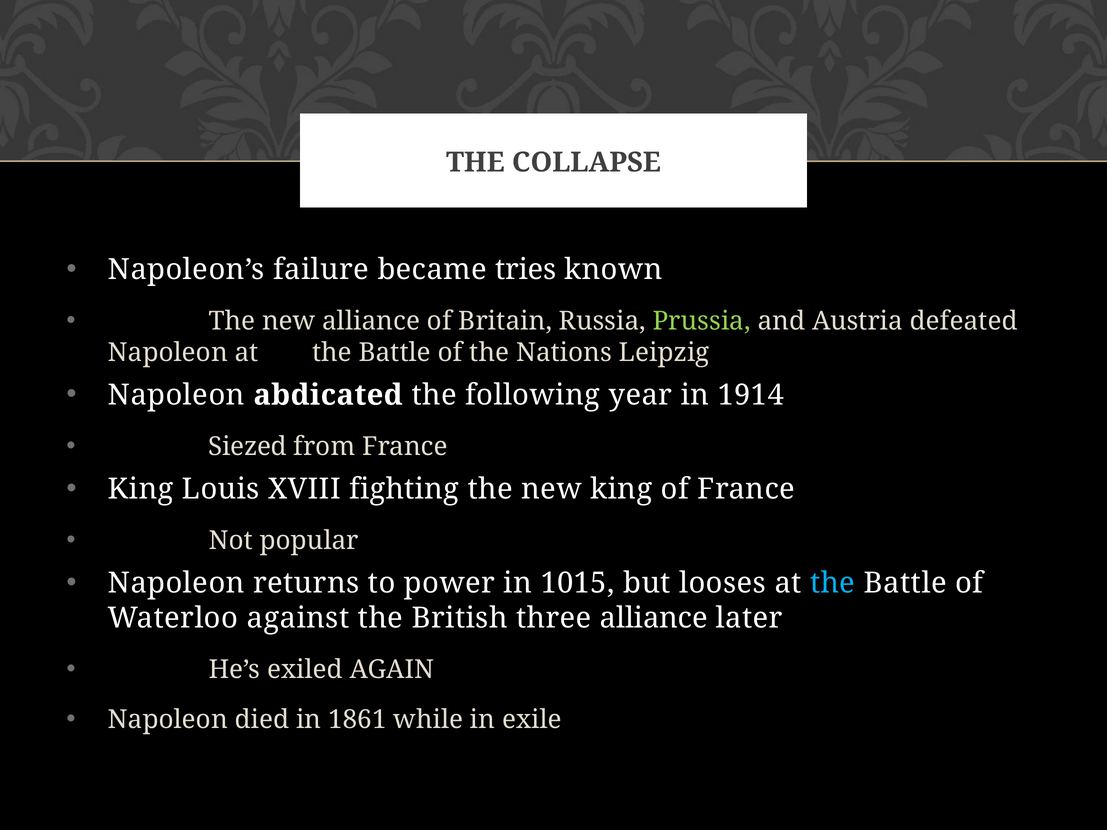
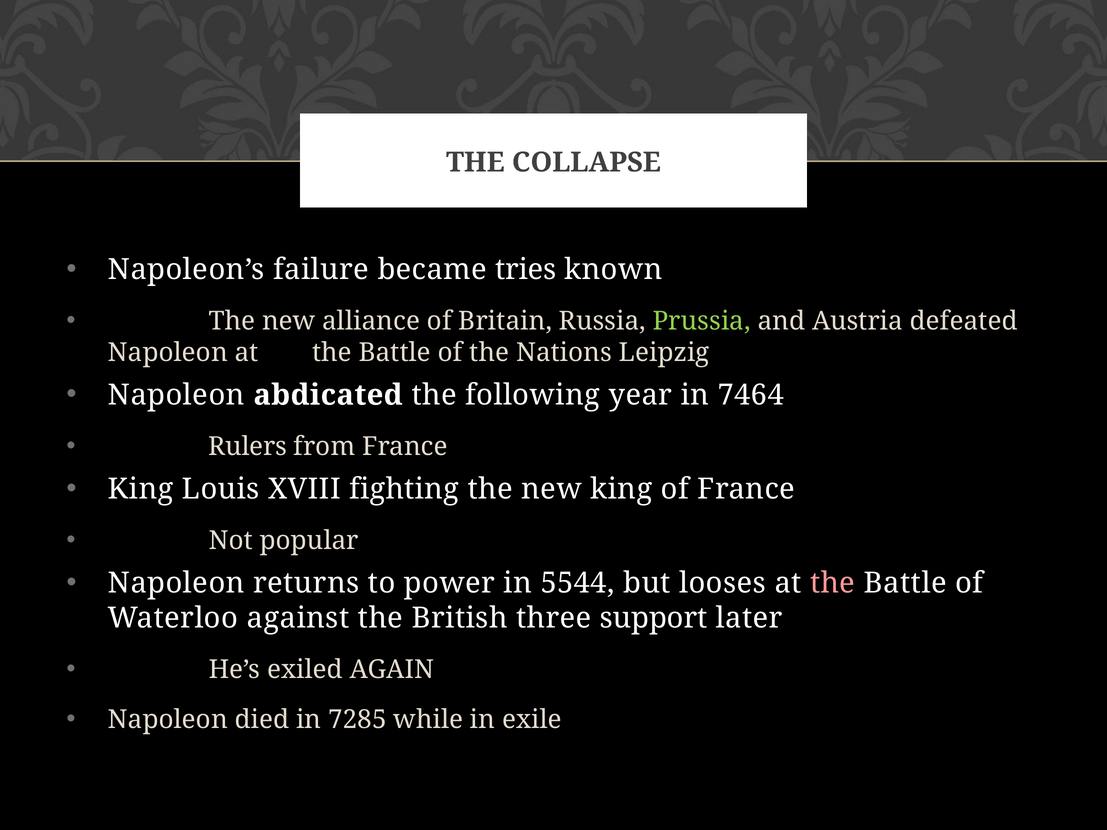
1914: 1914 -> 7464
Siezed: Siezed -> Rulers
1015: 1015 -> 5544
the at (833, 583) colour: light blue -> pink
three alliance: alliance -> support
1861: 1861 -> 7285
